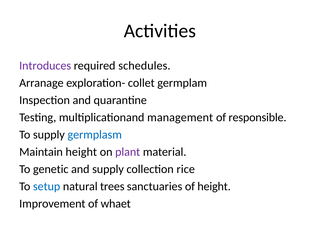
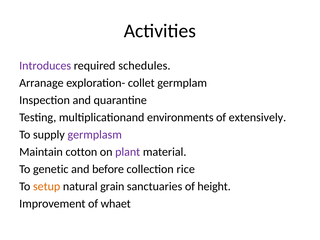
management: management -> environments
responsible: responsible -> extensively
germplasm colour: blue -> purple
Maintain height: height -> cotton
and supply: supply -> before
setup colour: blue -> orange
trees: trees -> grain
